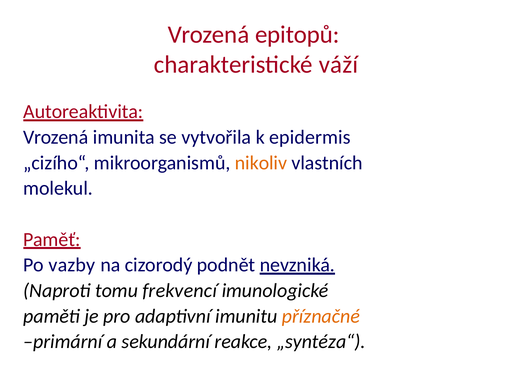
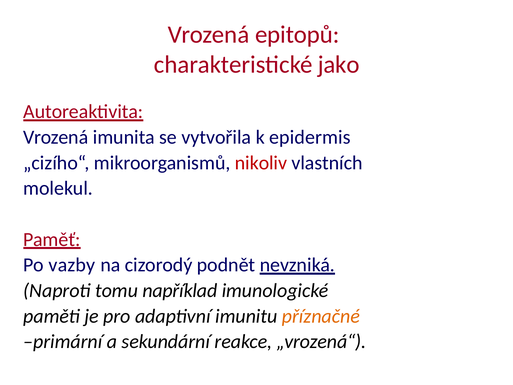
váží: váží -> jako
nikoliv colour: orange -> red
frekvencí: frekvencí -> například
„syntéza“: „syntéza“ -> „vrozená“
